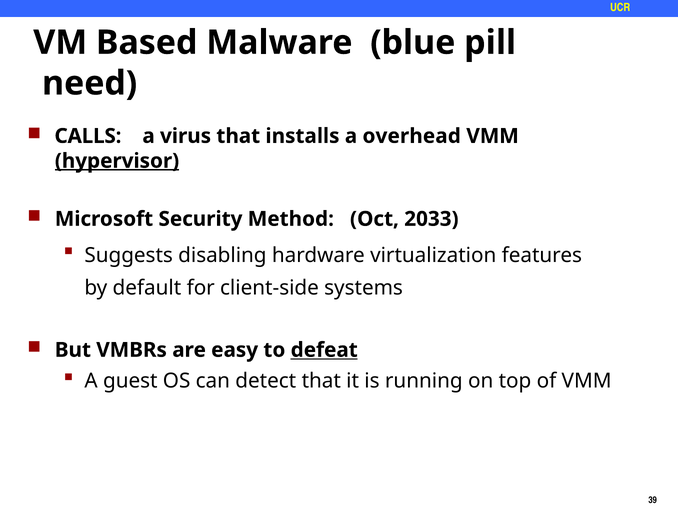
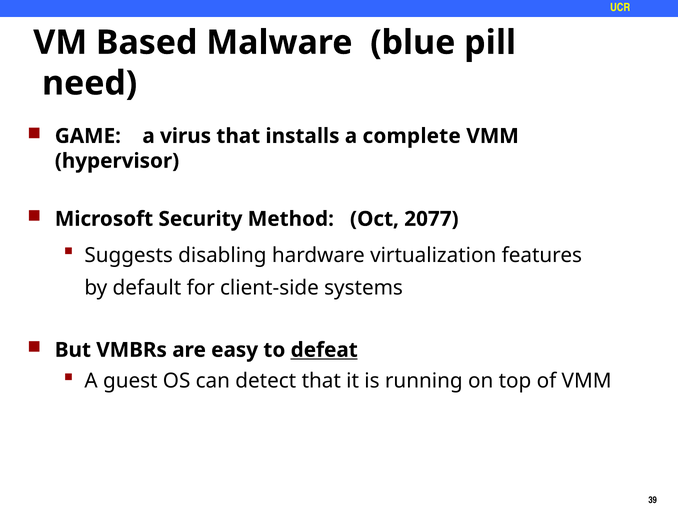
CALLS: CALLS -> GAME
overhead: overhead -> complete
hypervisor underline: present -> none
2033: 2033 -> 2077
